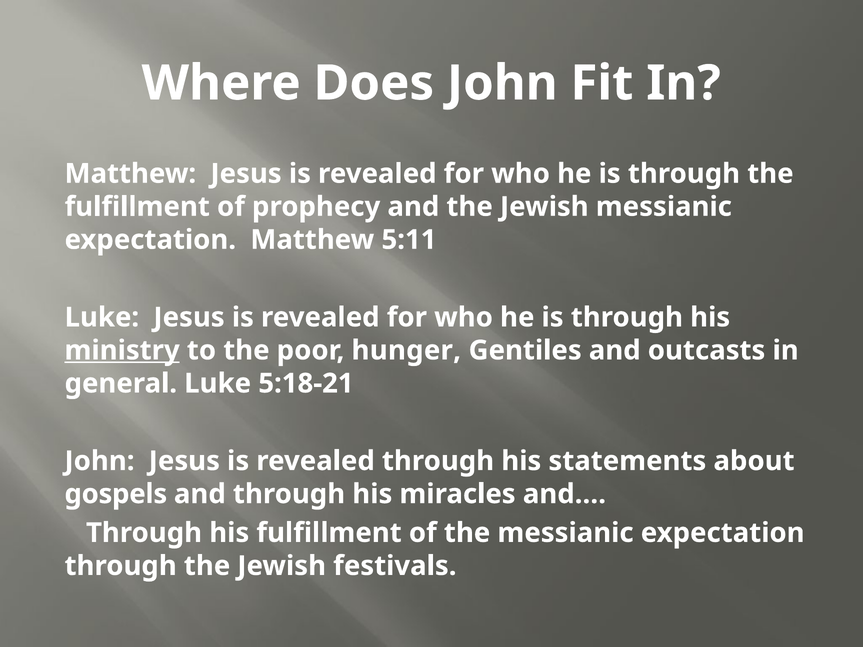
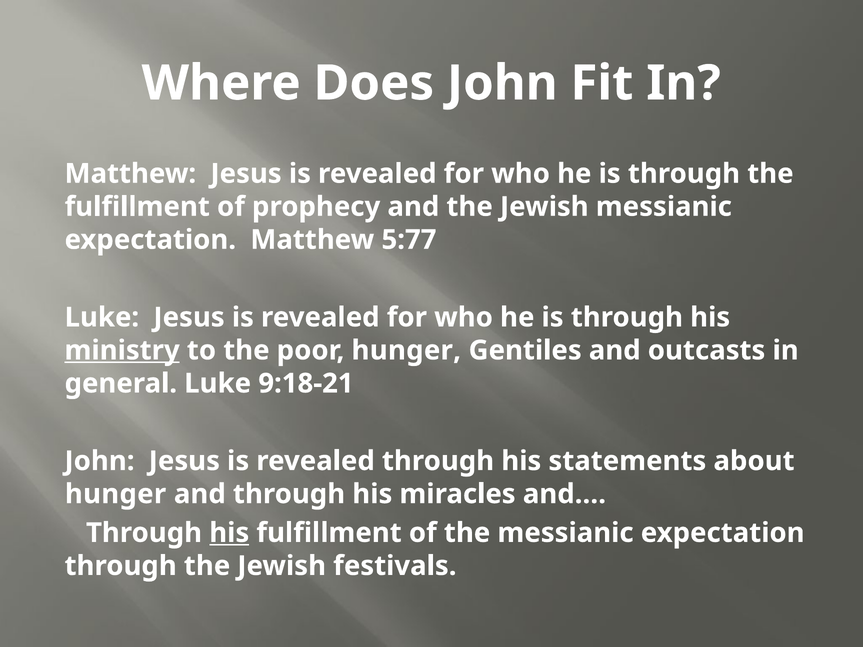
5:11: 5:11 -> 5:77
5:18-21: 5:18-21 -> 9:18-21
gospels at (116, 494): gospels -> hunger
his at (229, 533) underline: none -> present
